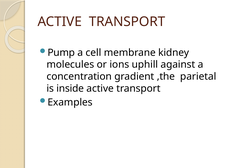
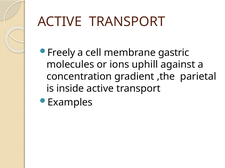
Pump: Pump -> Freely
kidney: kidney -> gastric
